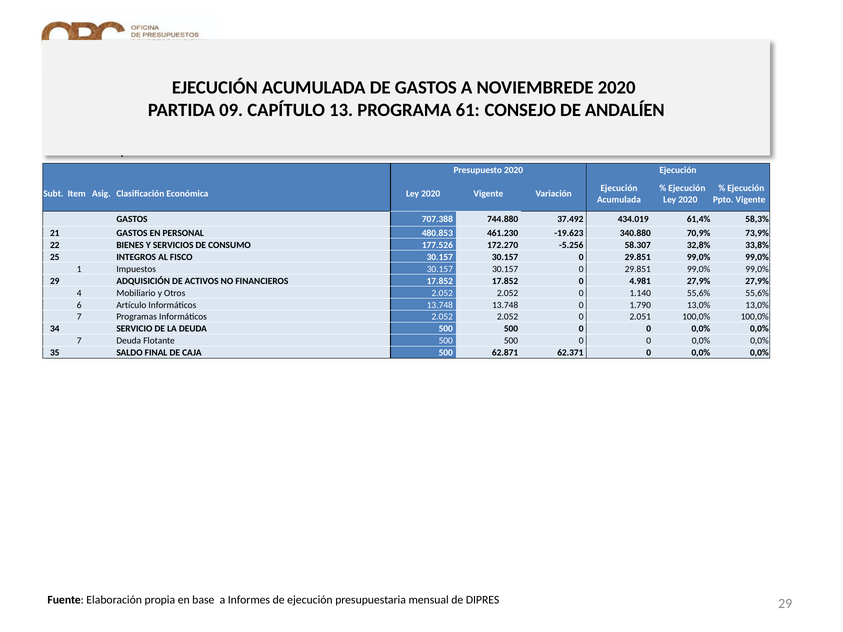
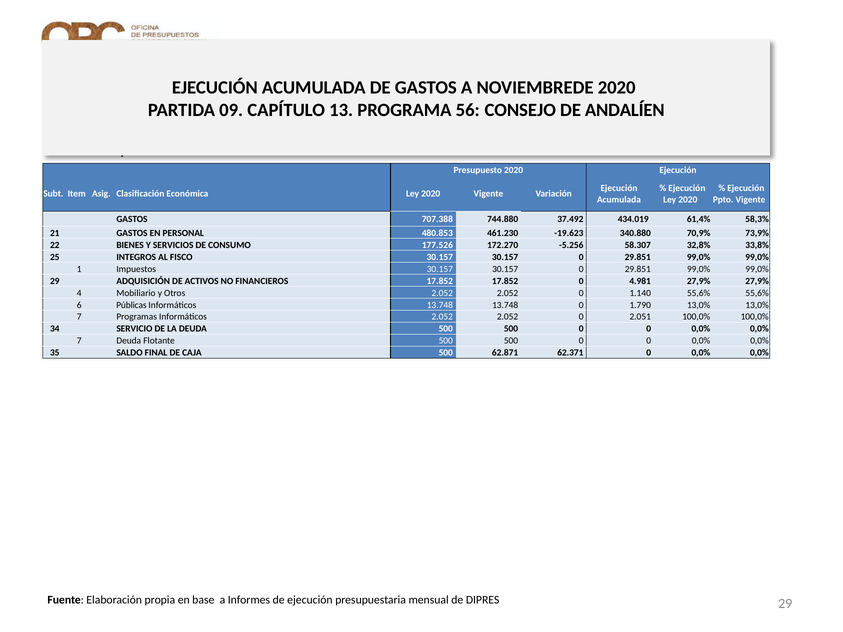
61: 61 -> 56
Artículo: Artículo -> Públicas
